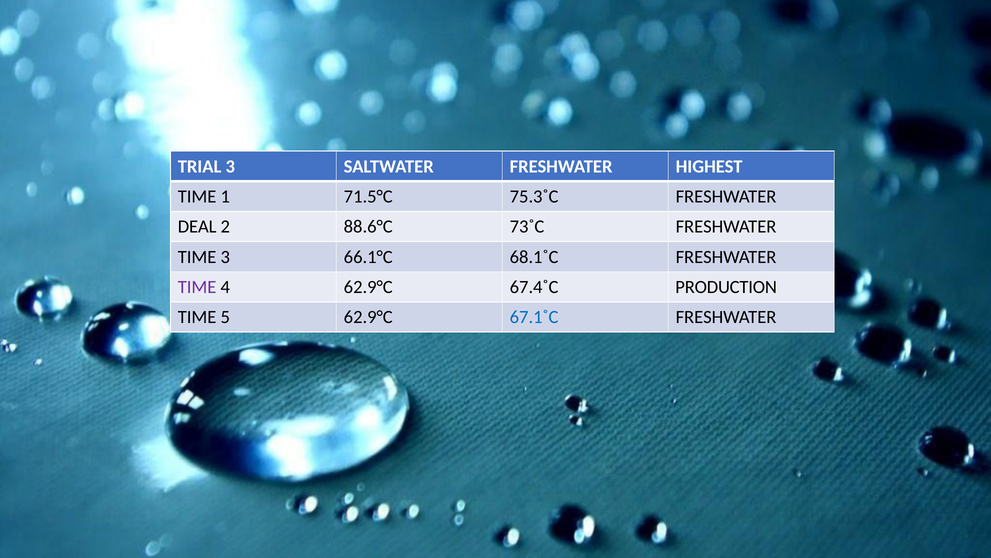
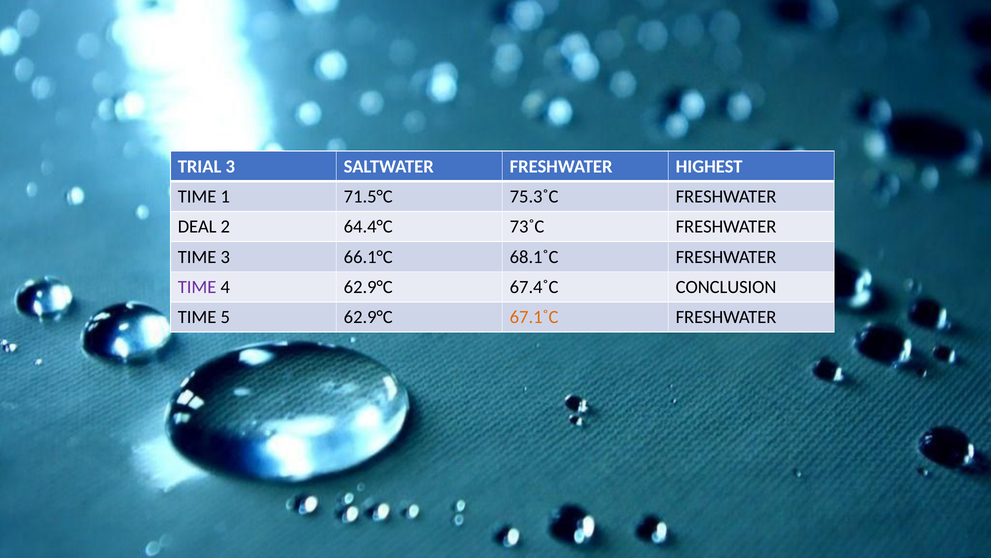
88.6°C: 88.6°C -> 64.4°C
PRODUCTION: PRODUCTION -> CONCLUSION
67.1˚C colour: blue -> orange
